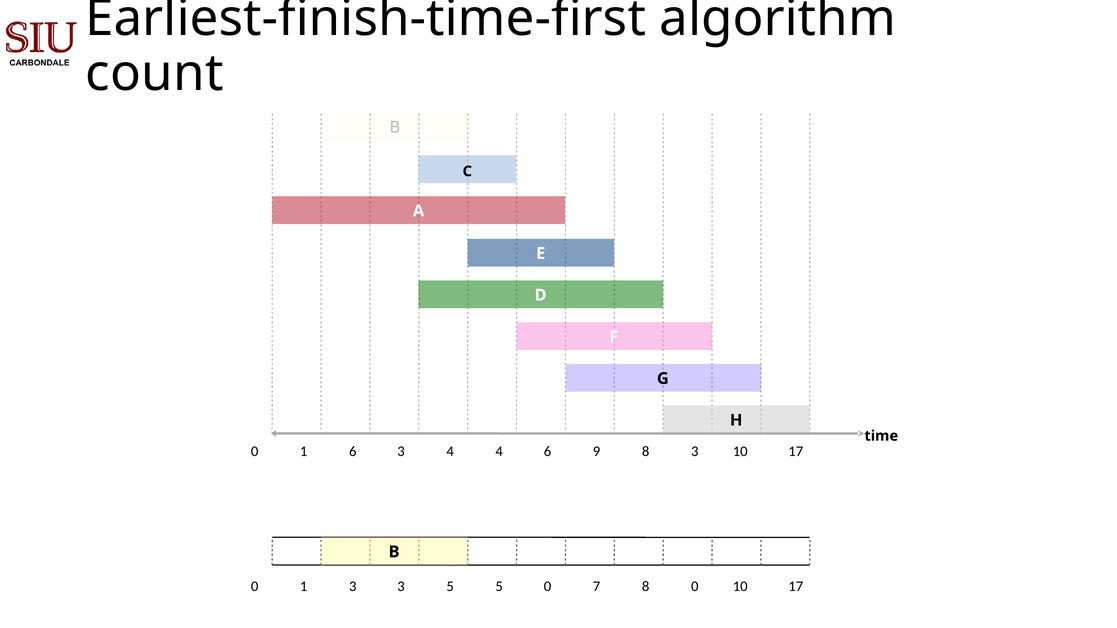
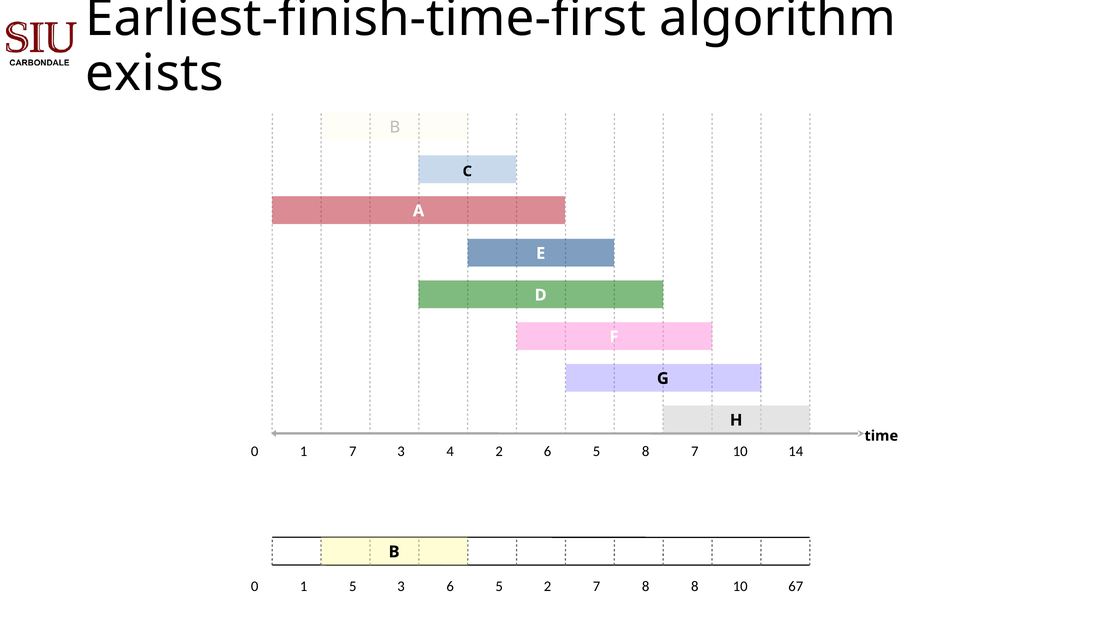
count: count -> exists
1 6: 6 -> 7
4 4: 4 -> 2
9 at (597, 452): 9 -> 5
8 3: 3 -> 7
17 at (796, 452): 17 -> 14
1 3: 3 -> 5
3 5: 5 -> 6
5 0: 0 -> 2
8 0: 0 -> 8
17 at (796, 587): 17 -> 67
